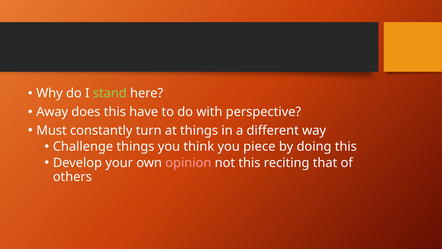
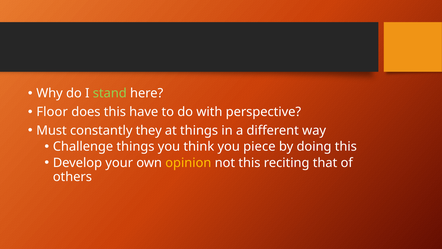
Away: Away -> Floor
turn: turn -> they
opinion colour: pink -> yellow
